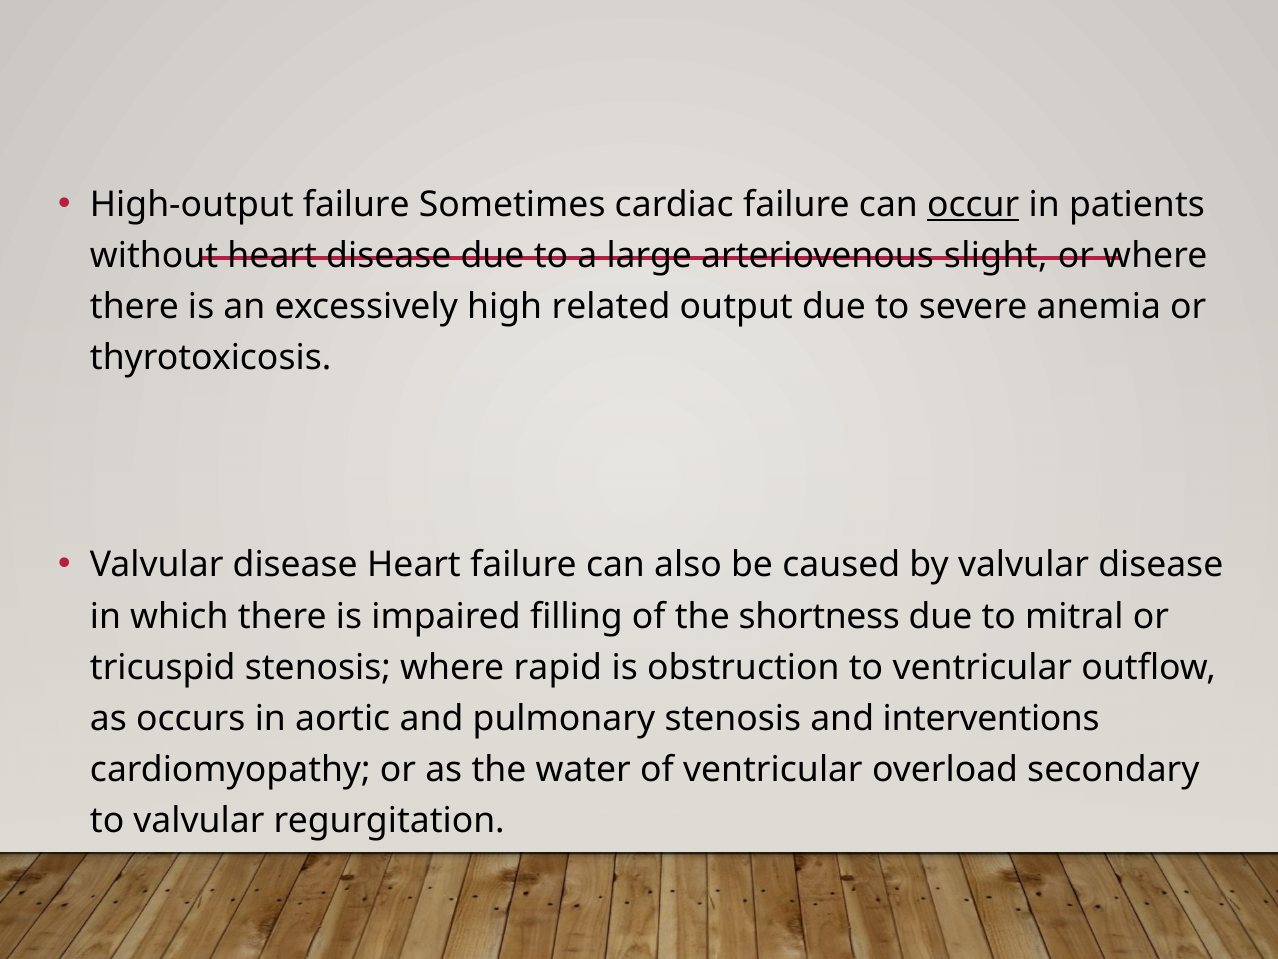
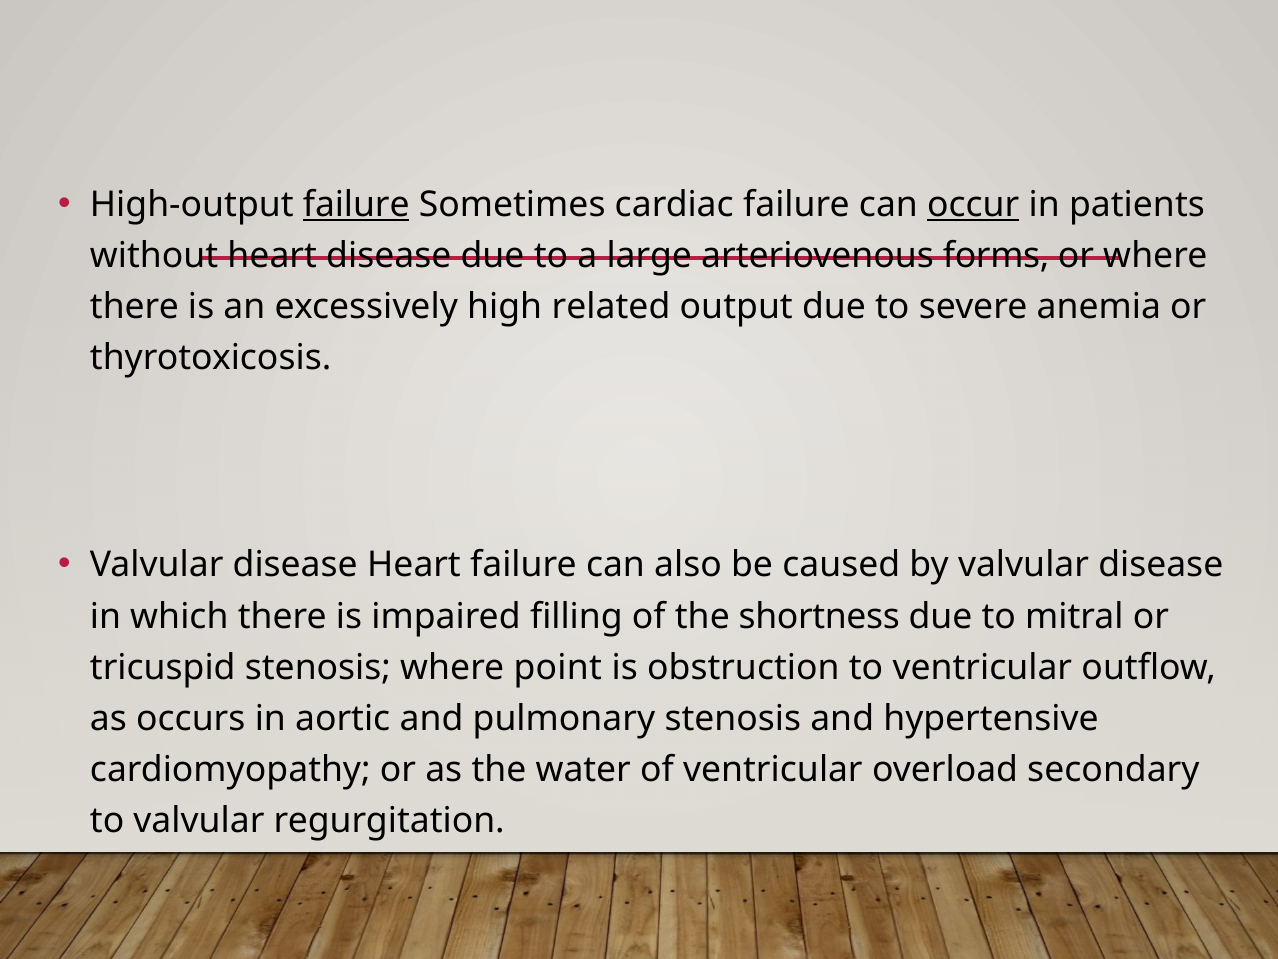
failure at (356, 205) underline: none -> present
slight: slight -> forms
rapid: rapid -> point
interventions: interventions -> hypertensive
